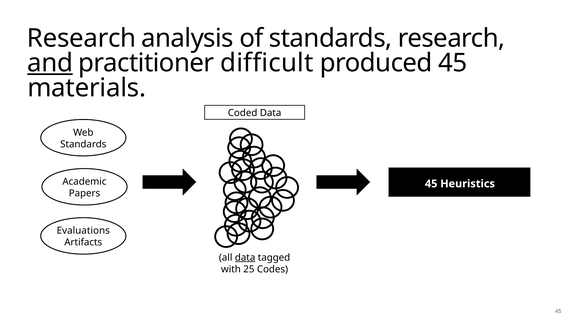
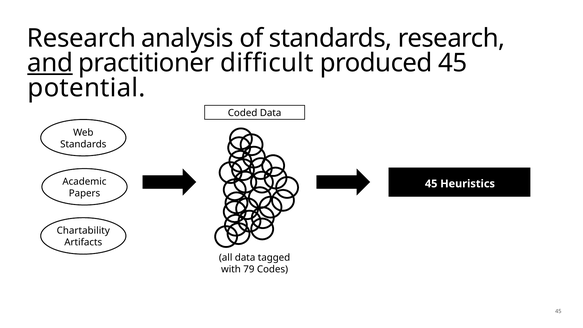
materials: materials -> potential
Evaluations: Evaluations -> Chartability
data at (245, 257) underline: present -> none
25: 25 -> 79
